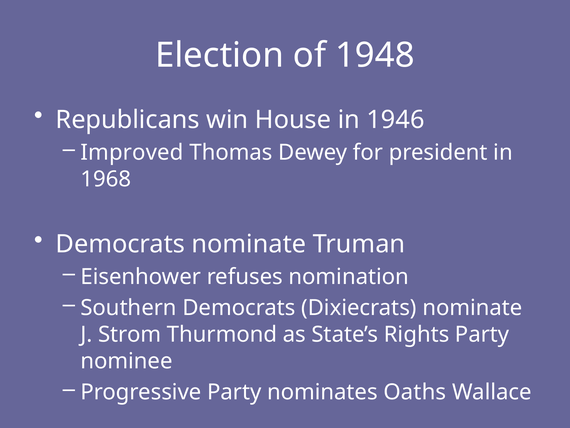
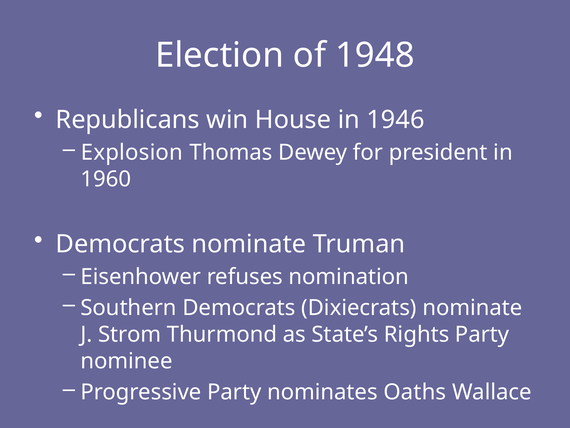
Improved: Improved -> Explosion
1968: 1968 -> 1960
